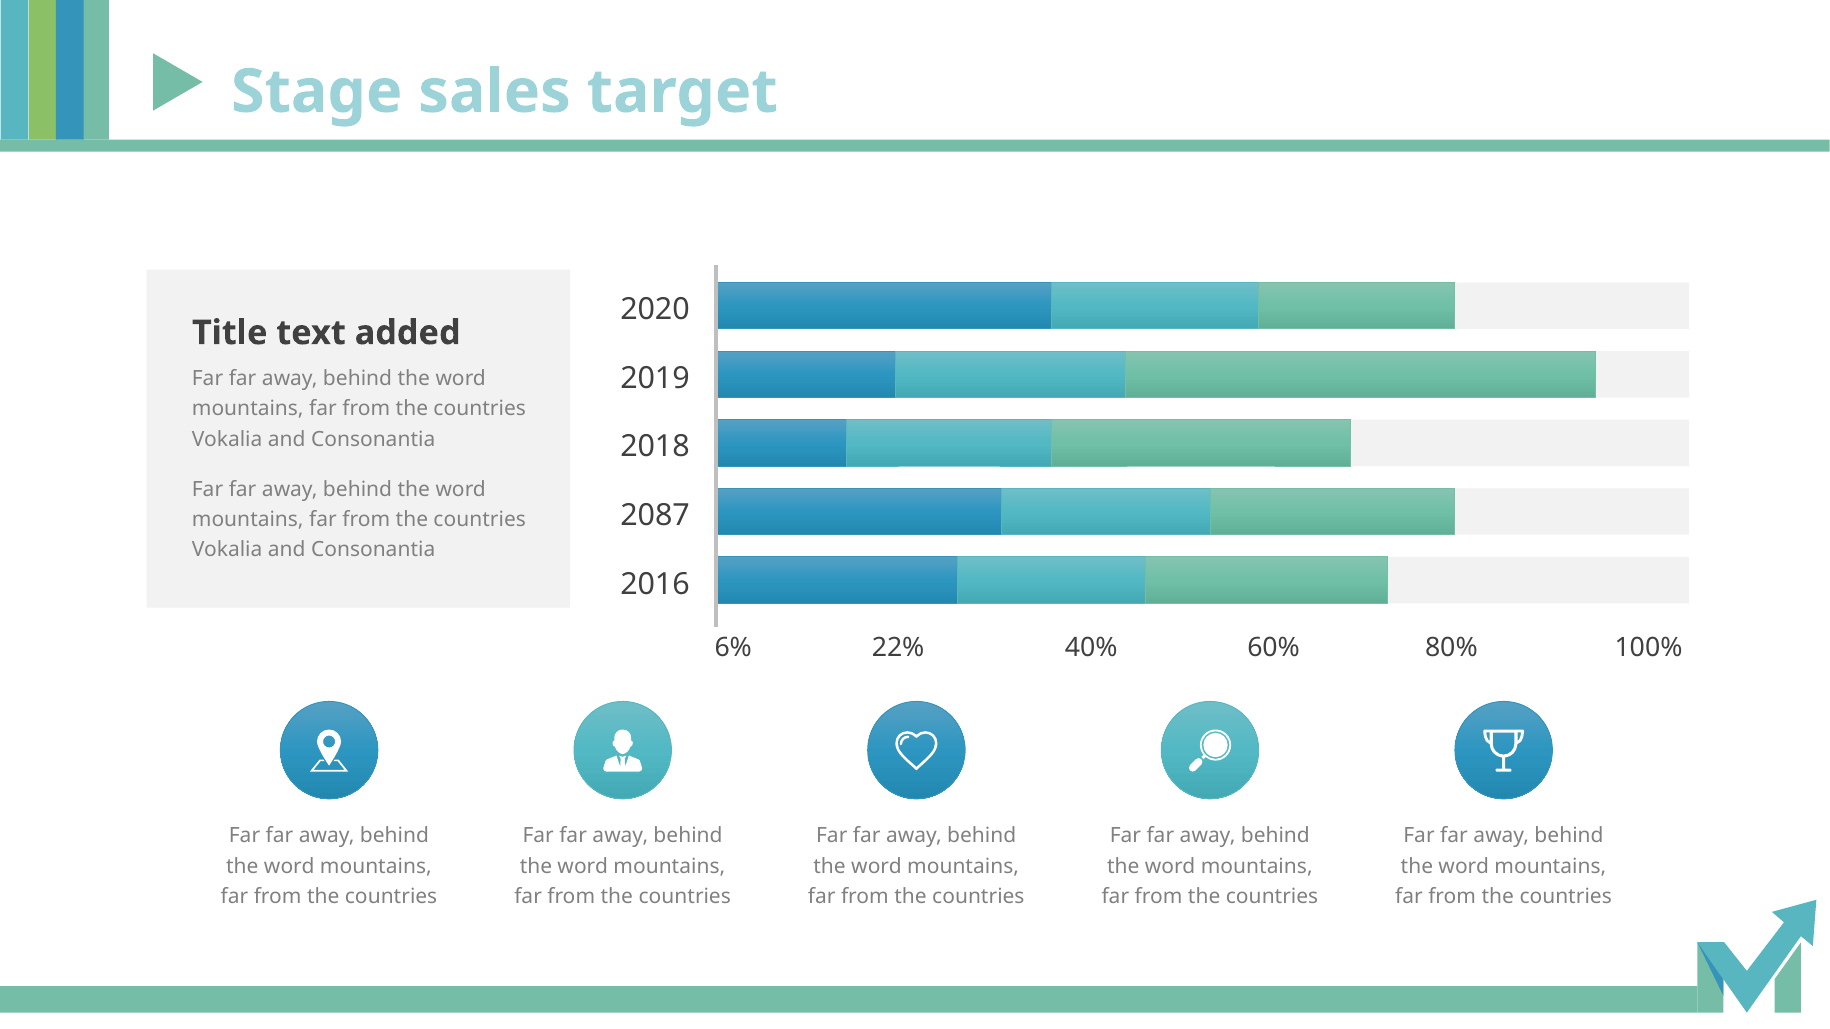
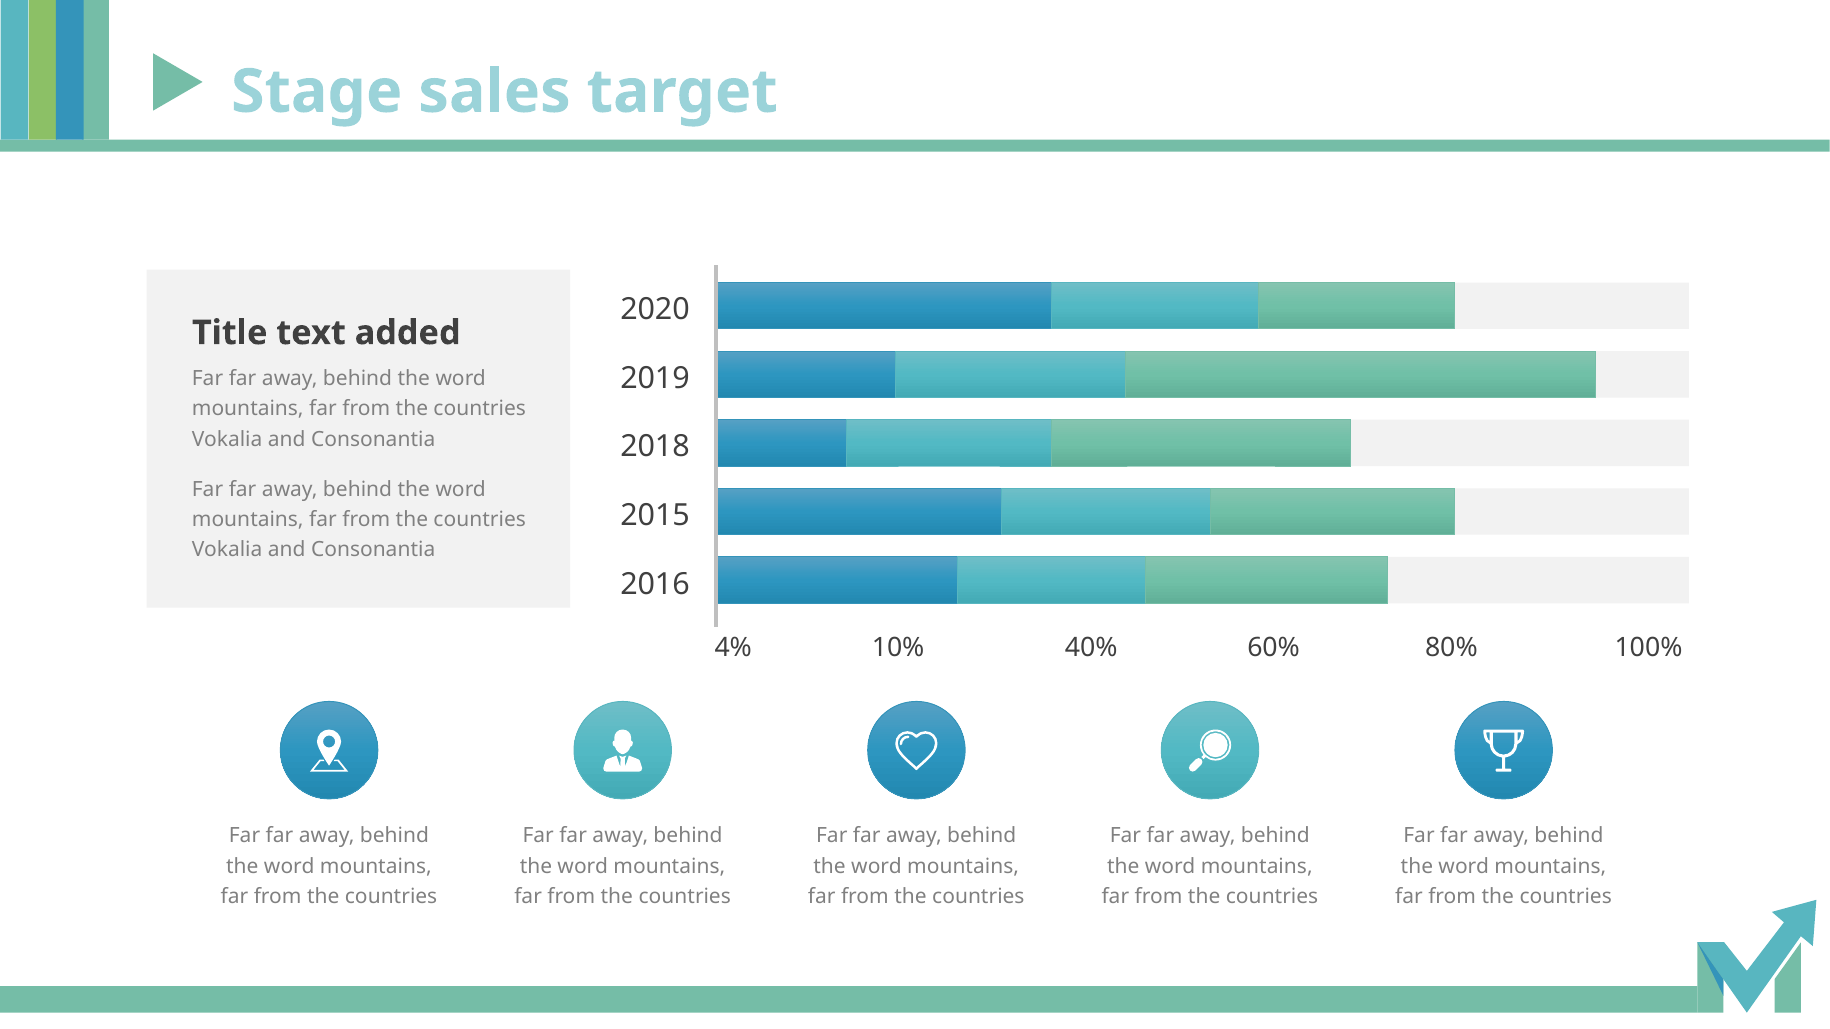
2087: 2087 -> 2015
6%: 6% -> 4%
22%: 22% -> 10%
